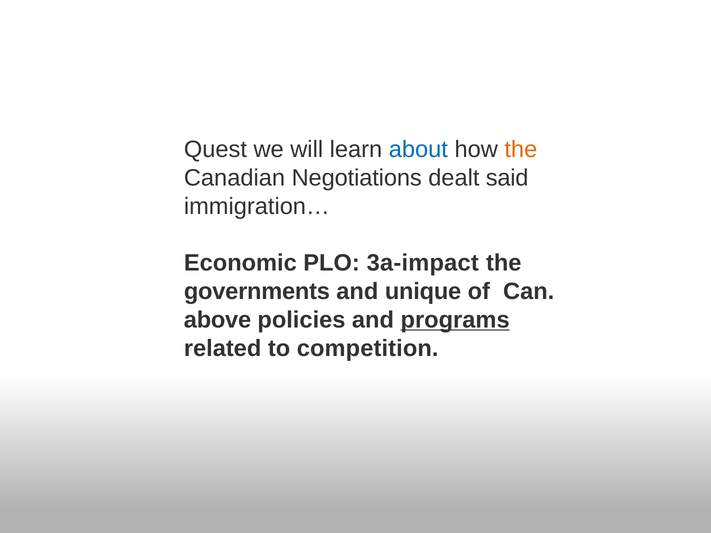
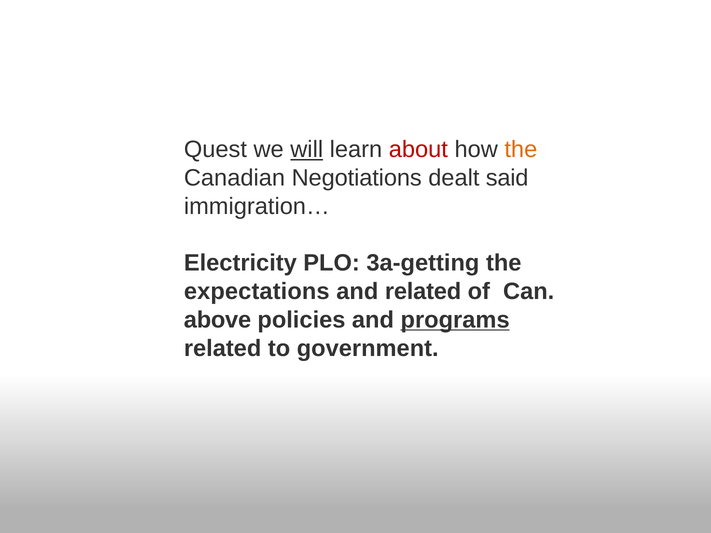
will underline: none -> present
about colour: blue -> red
Economic: Economic -> Electricity
3a-impact: 3a-impact -> 3a-getting
governments: governments -> expectations
and unique: unique -> related
competition: competition -> government
